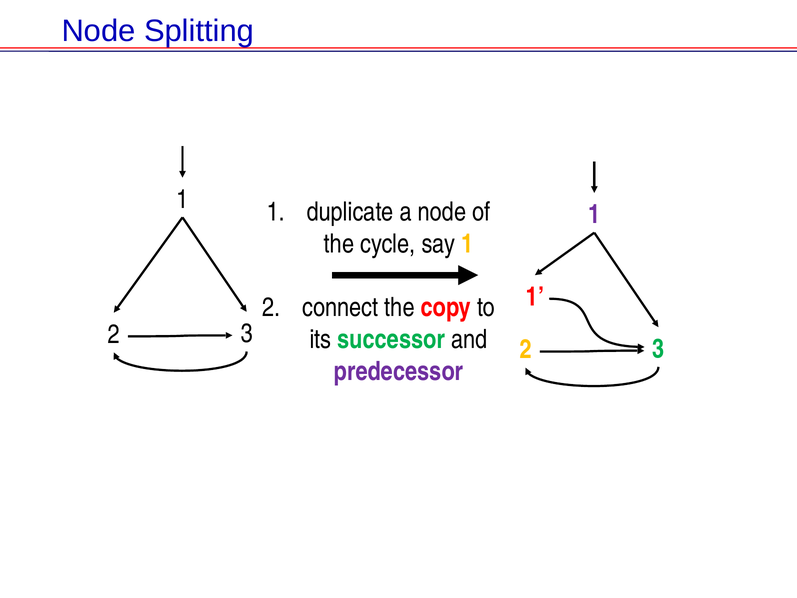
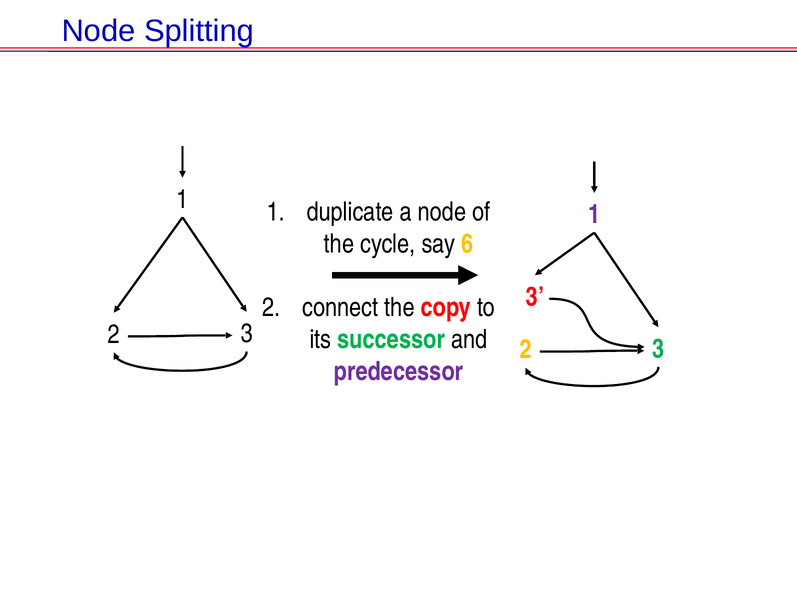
say 1: 1 -> 6
1 at (535, 297): 1 -> 3
